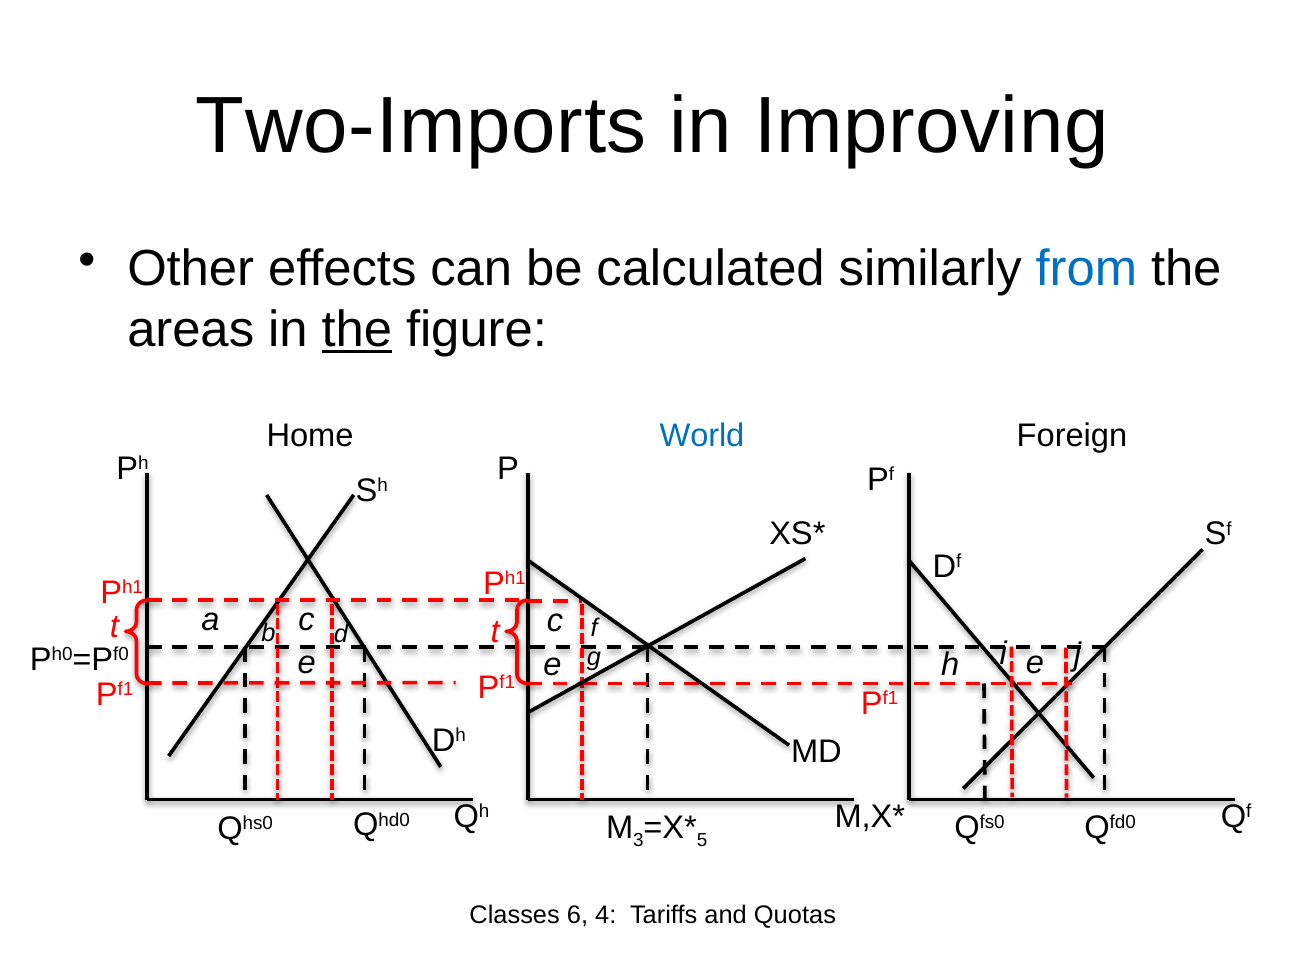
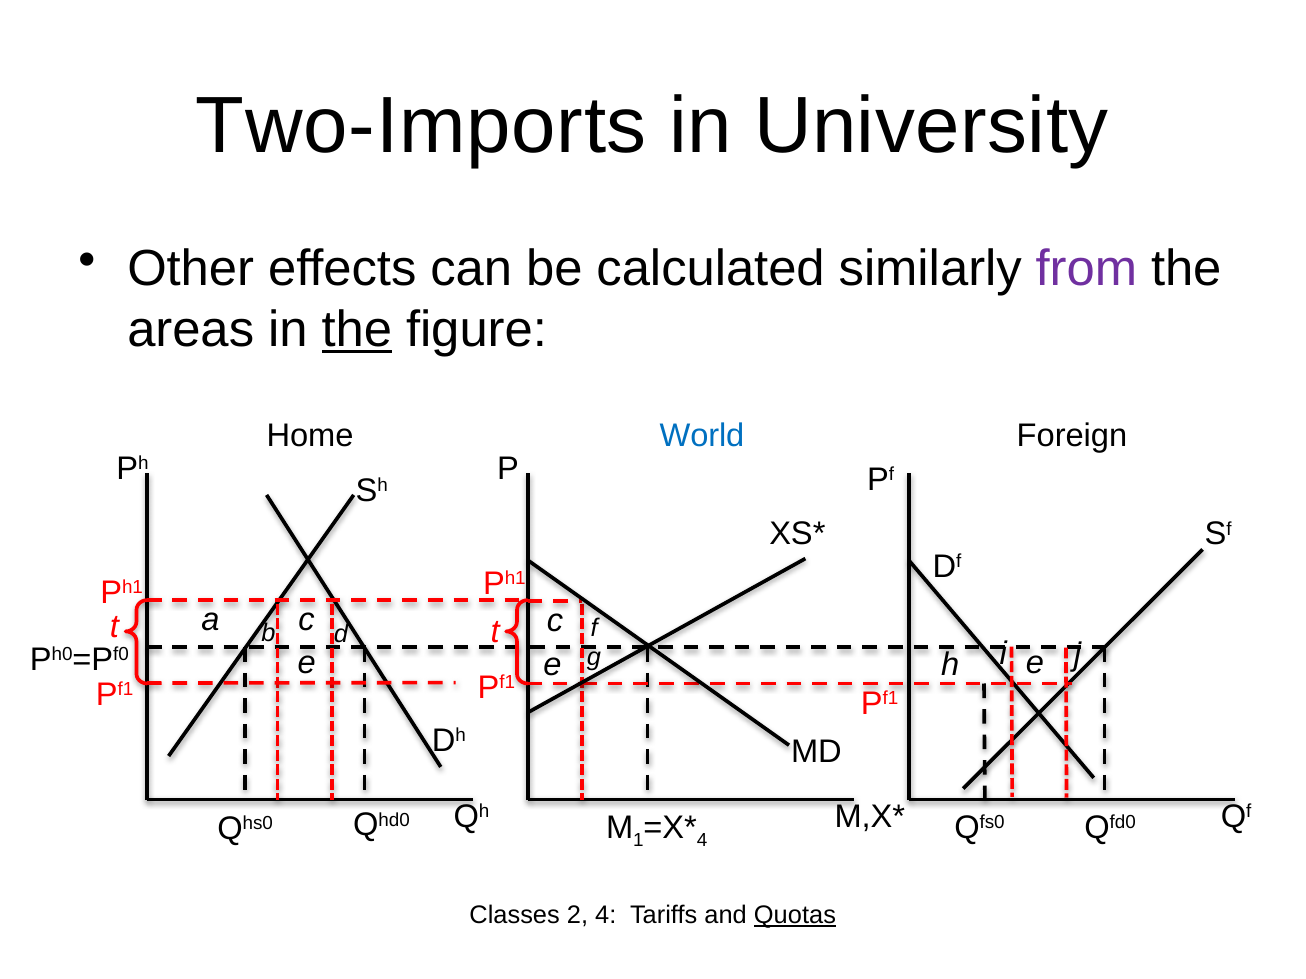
Improving: Improving -> University
from colour: blue -> purple
3: 3 -> 1
5 at (702, 841): 5 -> 4
6: 6 -> 2
Quotas underline: none -> present
